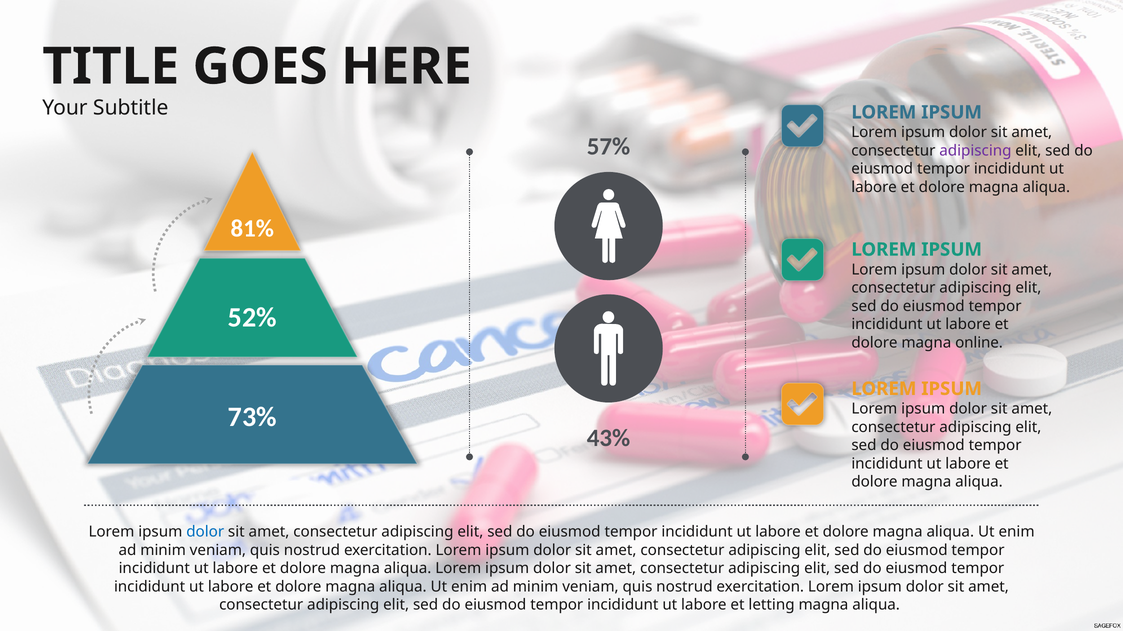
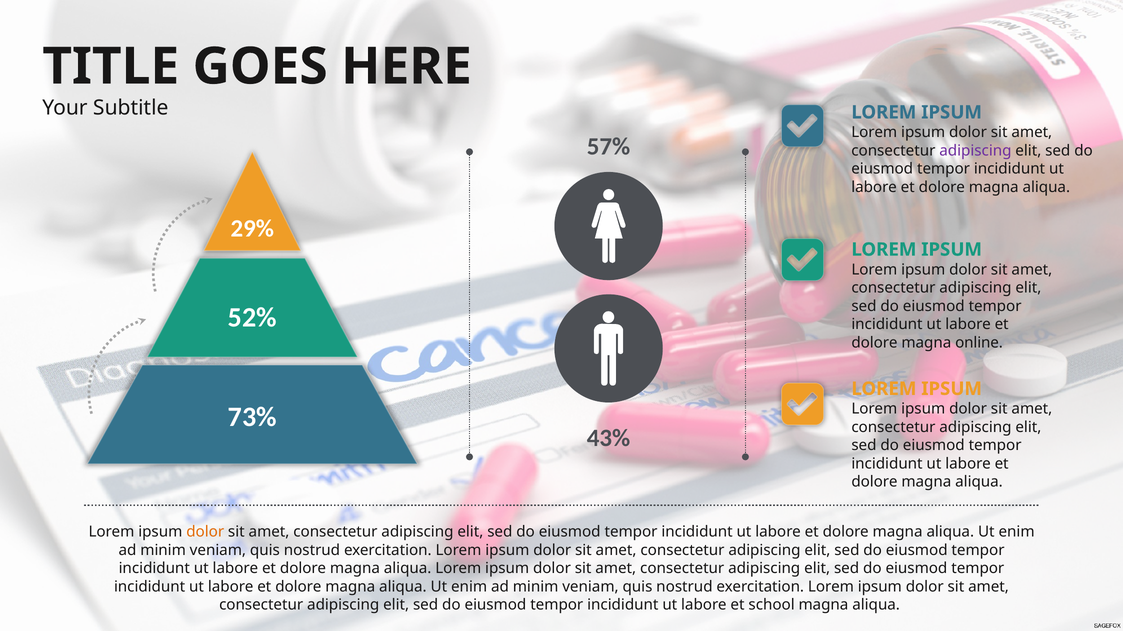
81%: 81% -> 29%
dolor at (205, 532) colour: blue -> orange
letting: letting -> school
